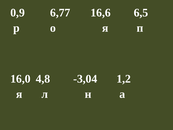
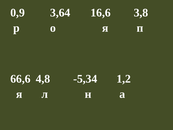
6,77: 6,77 -> 3,64
6,5: 6,5 -> 3,8
16,0: 16,0 -> 66,6
-3,04: -3,04 -> -5,34
